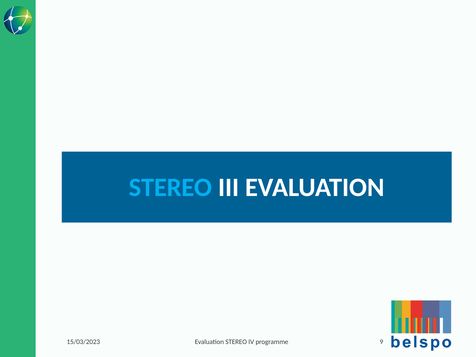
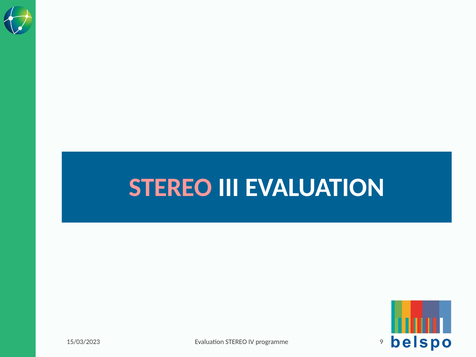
STEREO at (170, 187) colour: light blue -> pink
